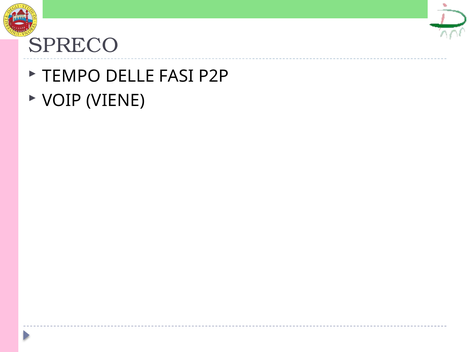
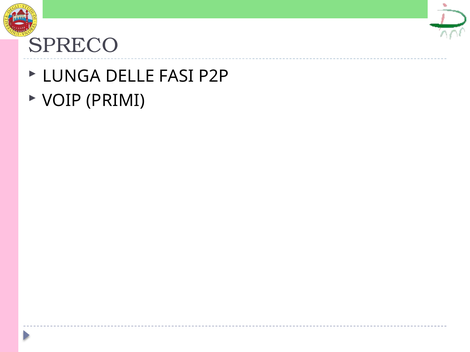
TEMPO: TEMPO -> LUNGA
VIENE: VIENE -> PRIMI
